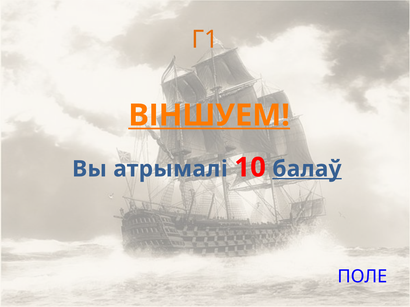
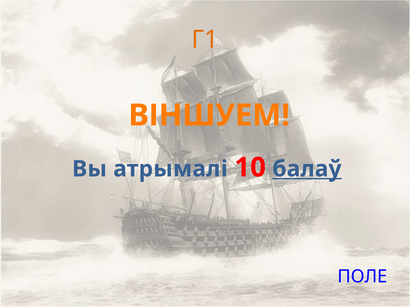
ВІНШУЕМ underline: present -> none
